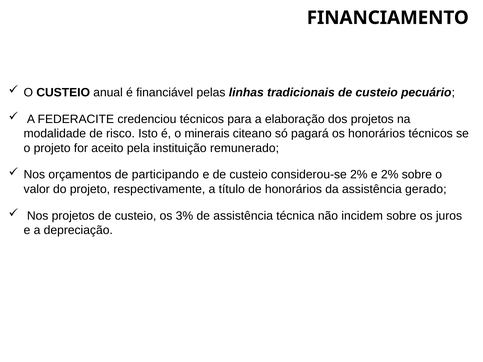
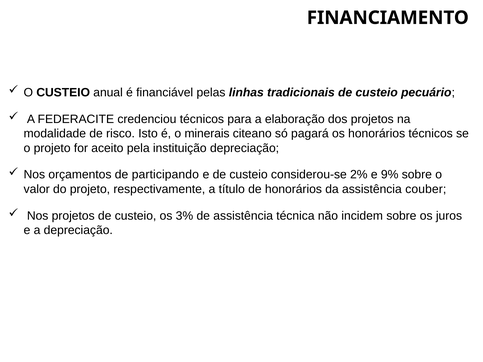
instituição remunerado: remunerado -> depreciação
e 2%: 2% -> 9%
gerado: gerado -> couber
